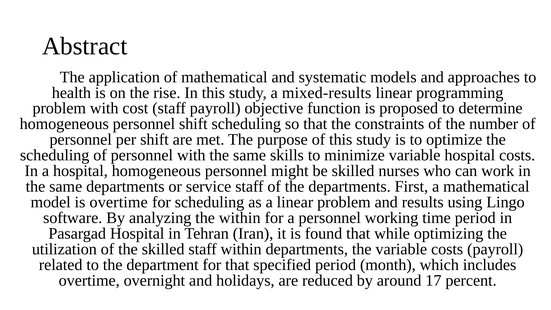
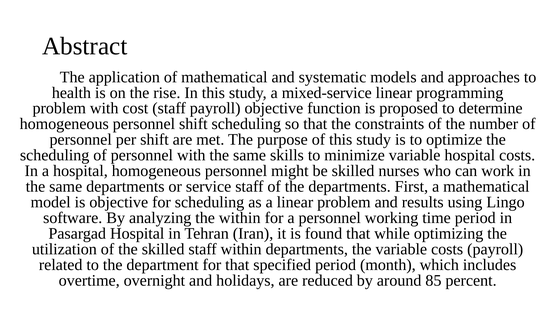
mixed-results: mixed-results -> mixed-service
is overtime: overtime -> objective
17: 17 -> 85
